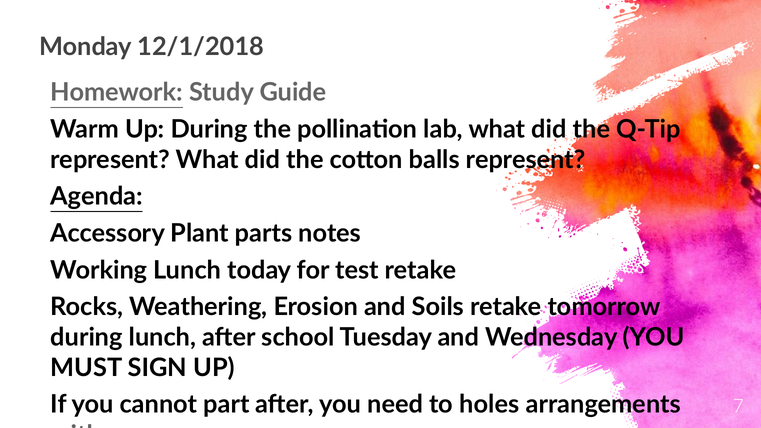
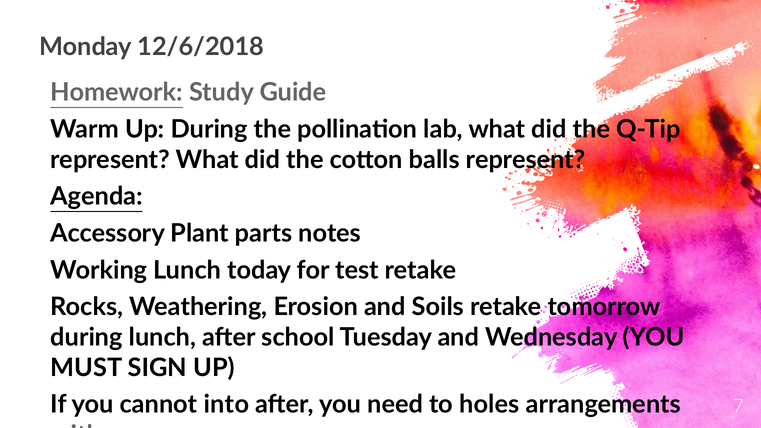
12/1/2018: 12/1/2018 -> 12/6/2018
part: part -> into
